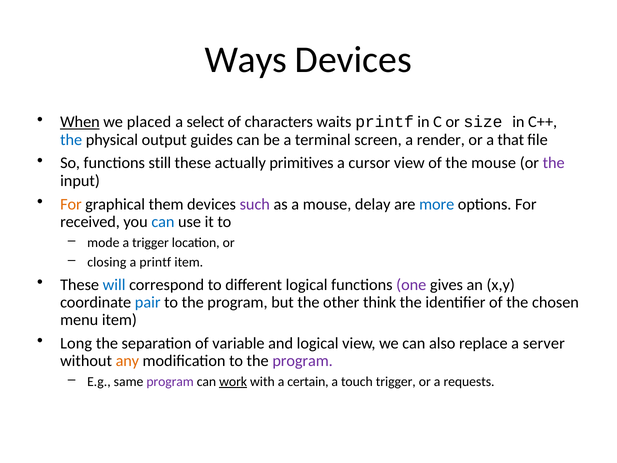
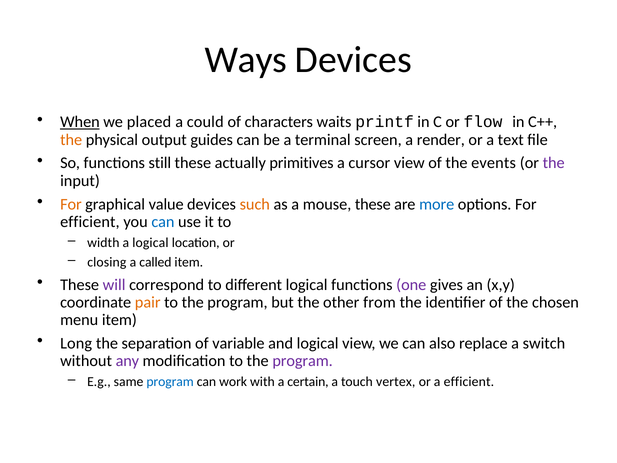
select: select -> could
size: size -> flow
the at (71, 140) colour: blue -> orange
that: that -> text
the mouse: mouse -> events
them: them -> value
such colour: purple -> orange
mouse delay: delay -> these
received at (90, 222): received -> efficient
mode: mode -> width
a trigger: trigger -> logical
a printf: printf -> called
will colour: blue -> purple
pair colour: blue -> orange
think: think -> from
server: server -> switch
any colour: orange -> purple
program at (170, 381) colour: purple -> blue
work underline: present -> none
touch trigger: trigger -> vertex
a requests: requests -> efficient
